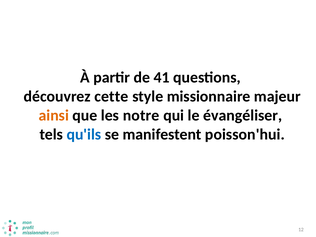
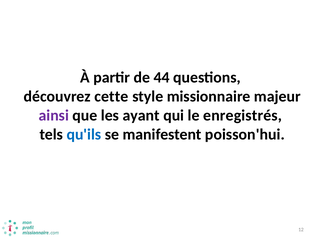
41: 41 -> 44
ainsi colour: orange -> purple
notre: notre -> ayant
évangéliser: évangéliser -> enregistrés
